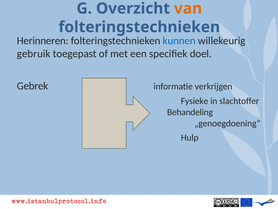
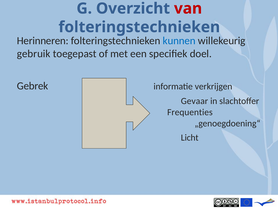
van colour: orange -> red
Fysieke: Fysieke -> Gevaar
Behandeling: Behandeling -> Frequenties
Hulp: Hulp -> Licht
